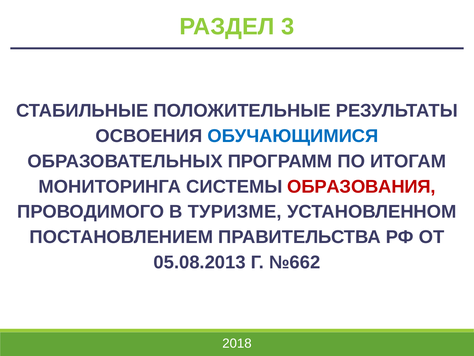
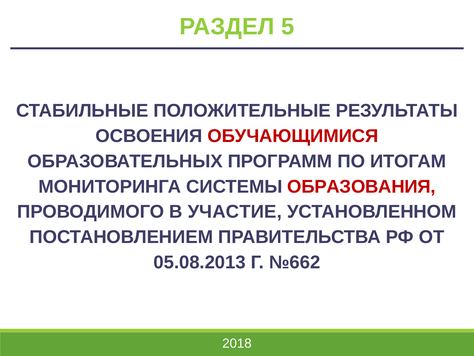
3: 3 -> 5
ОБУЧАЮЩИМИСЯ colour: blue -> red
ТУРИЗМЕ: ТУРИЗМЕ -> УЧАСТИЕ
